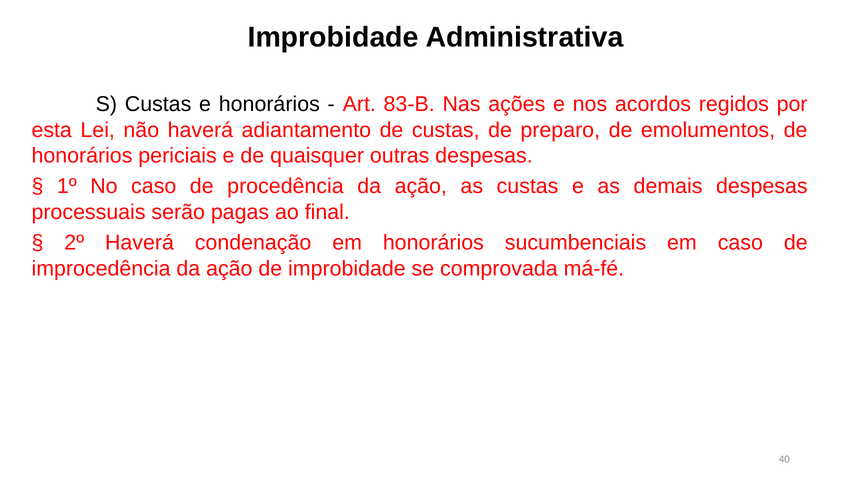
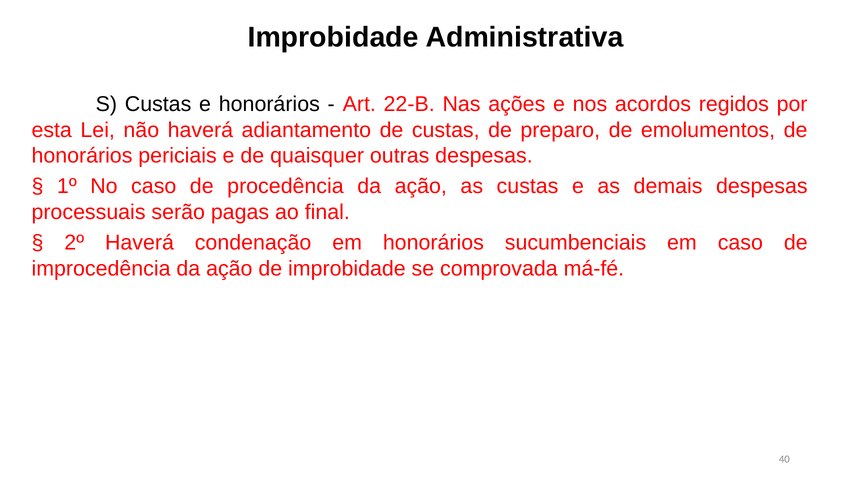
83-B: 83-B -> 22-B
